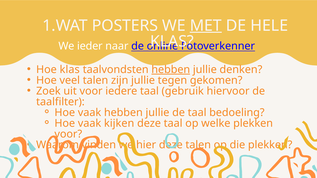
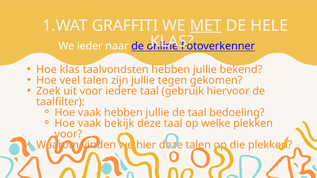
POSTERS: POSTERS -> GRAFFITI
hebben at (171, 70) underline: present -> none
denken: denken -> bekend
kijken: kijken -> bekijk
